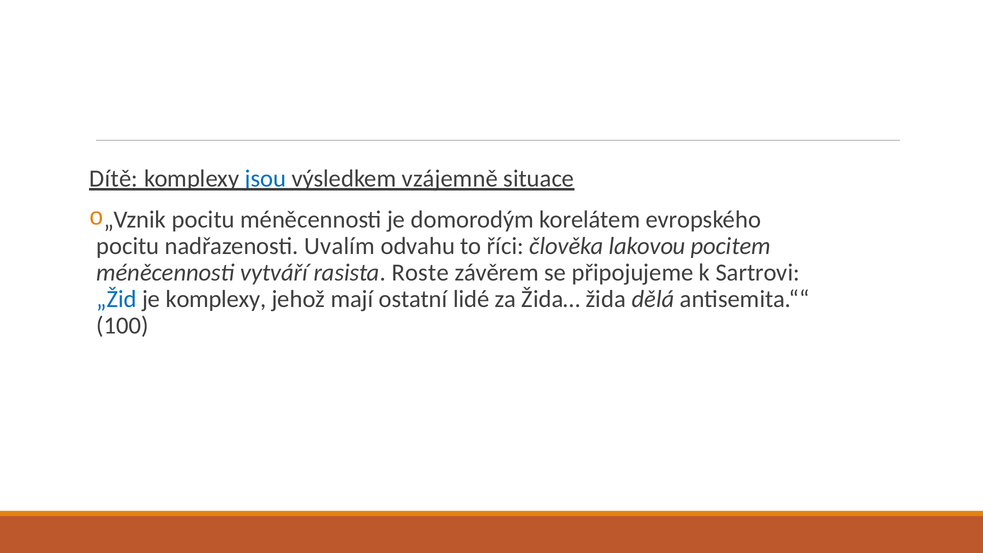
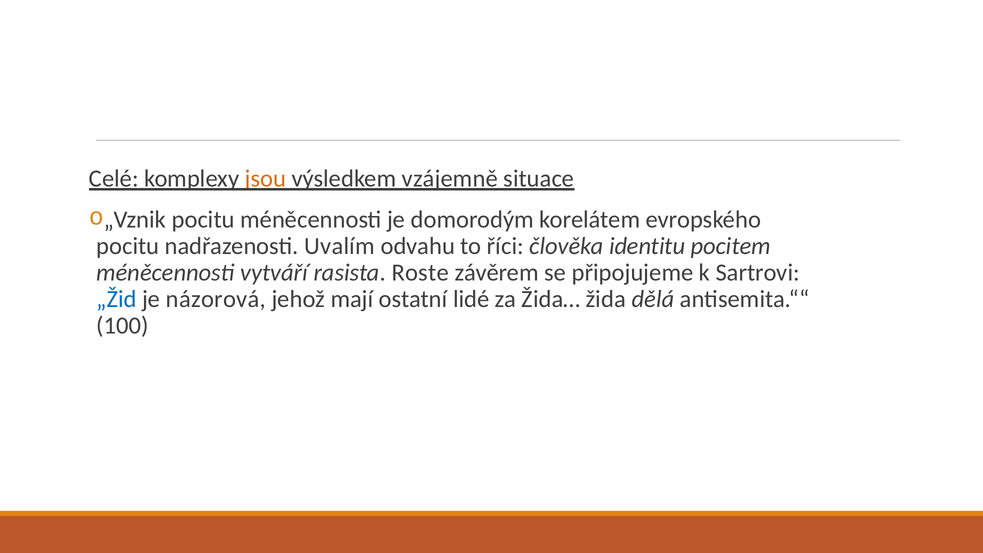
Dítě: Dítě -> Celé
jsou colour: blue -> orange
lakovou: lakovou -> identitu
je komplexy: komplexy -> názorová
